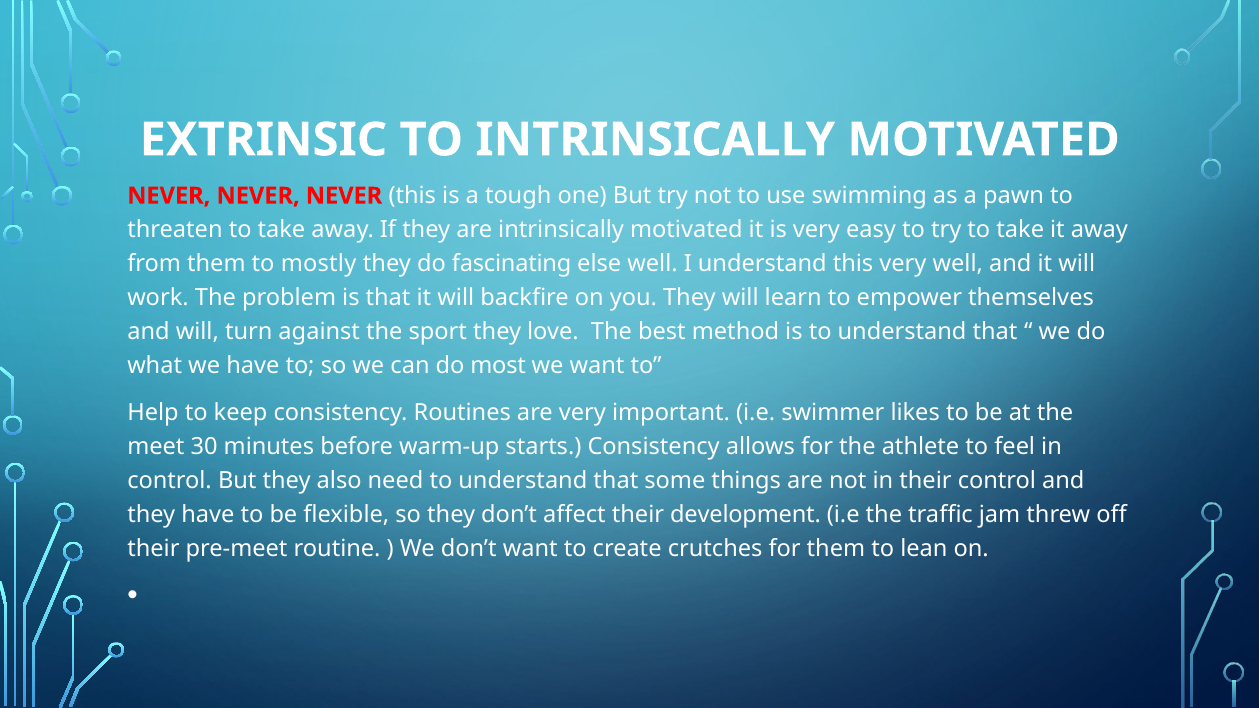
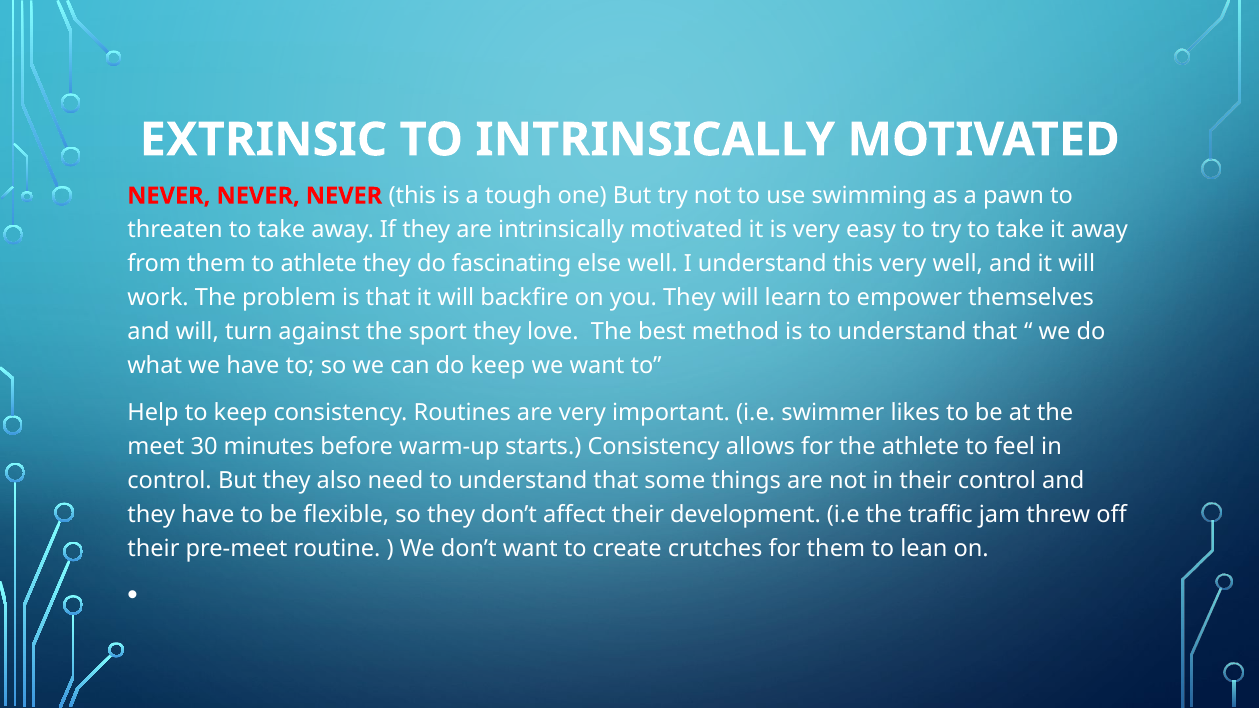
to mostly: mostly -> athlete
do most: most -> keep
